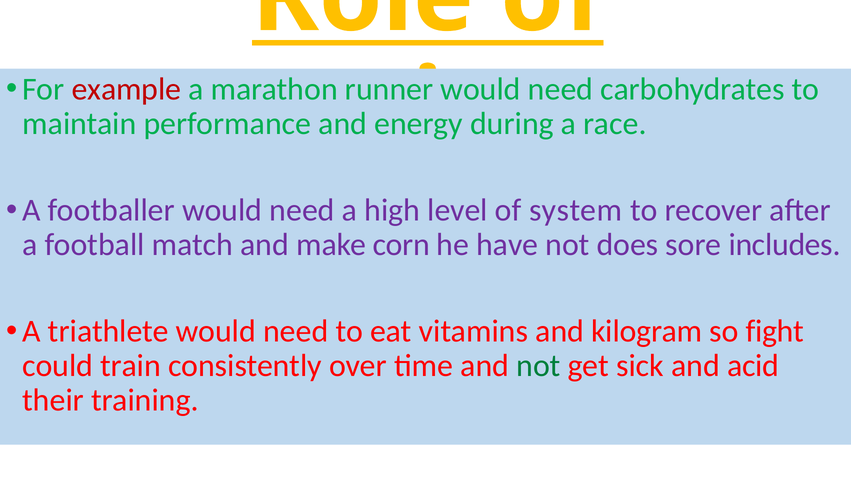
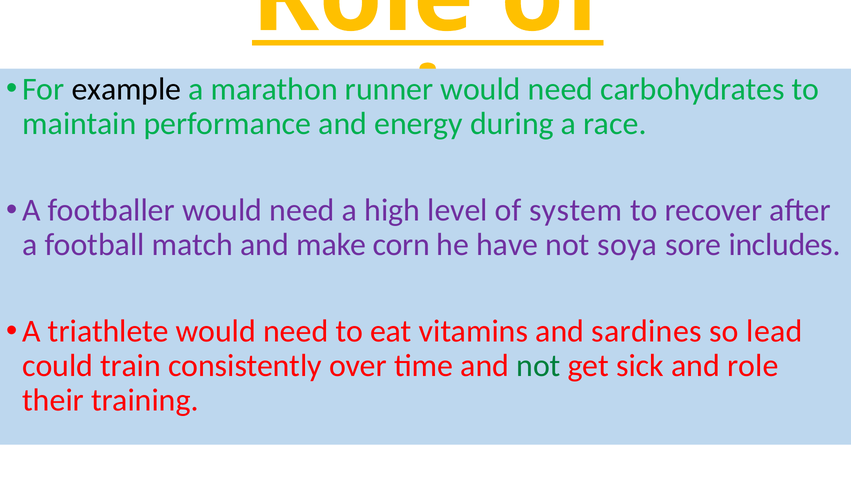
example colour: red -> black
does: does -> soya
kilogram: kilogram -> sardines
fight: fight -> lead
acid at (753, 366): acid -> role
